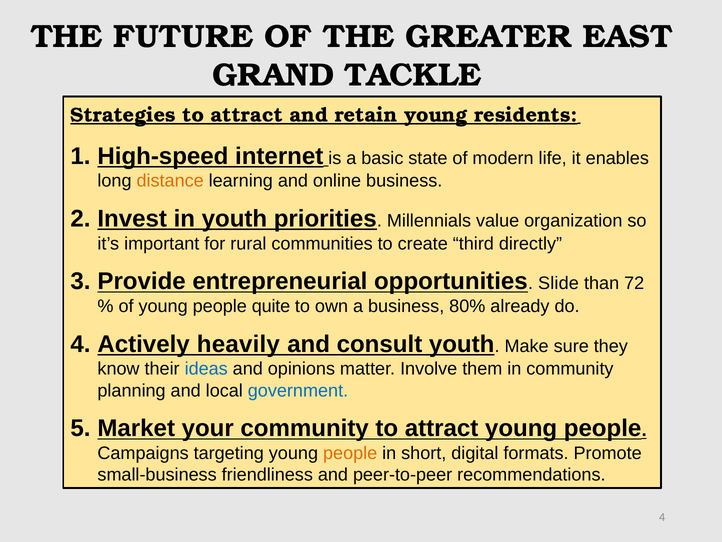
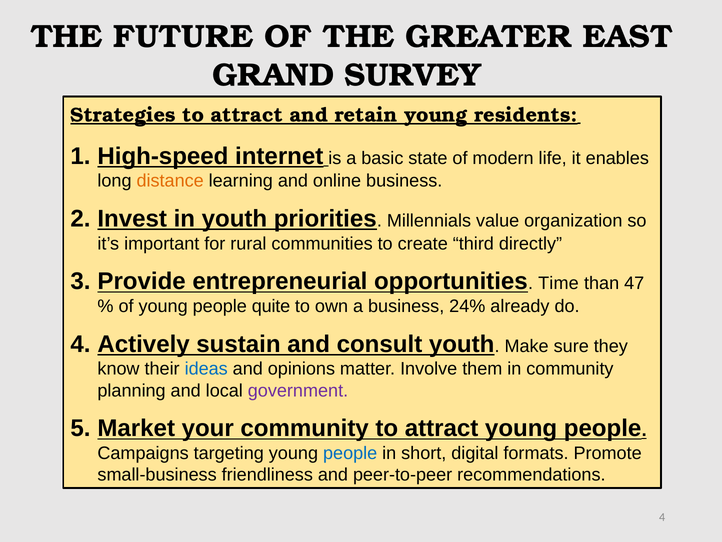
TACKLE: TACKLE -> SURVEY
Slide: Slide -> Time
72: 72 -> 47
80%: 80% -> 24%
heavily: heavily -> sustain
government colour: blue -> purple
people at (350, 453) colour: orange -> blue
